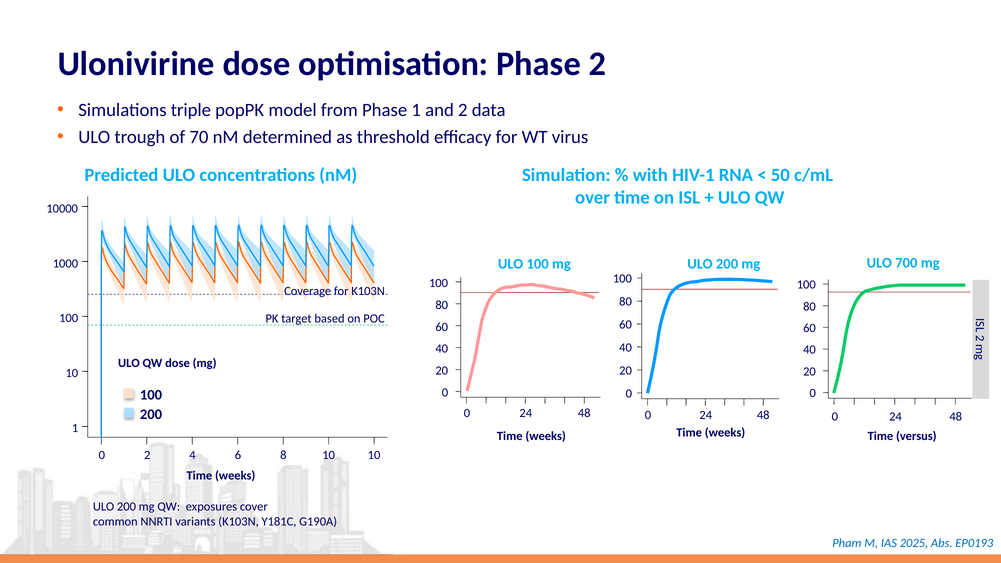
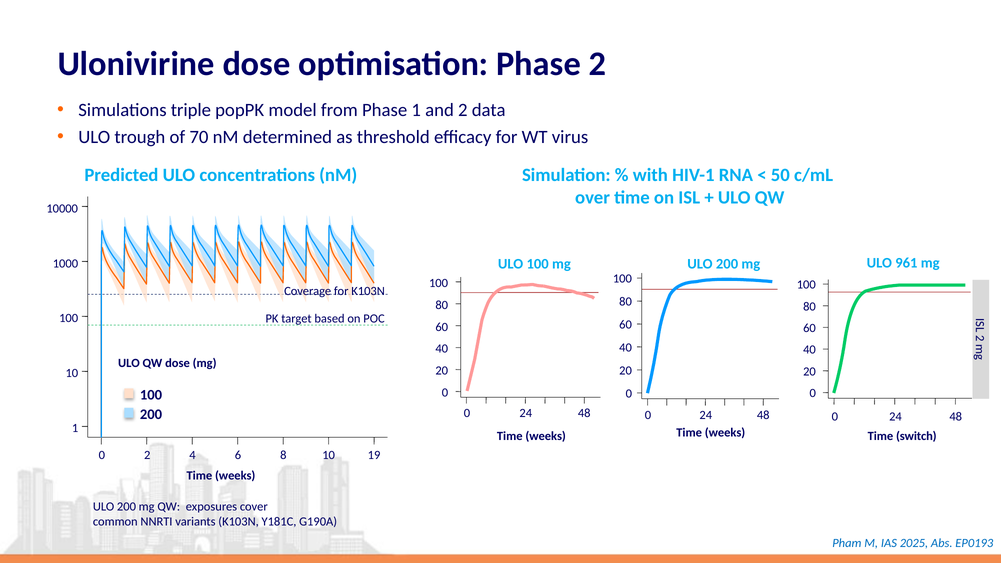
700: 700 -> 961
versus: versus -> switch
10 10: 10 -> 19
